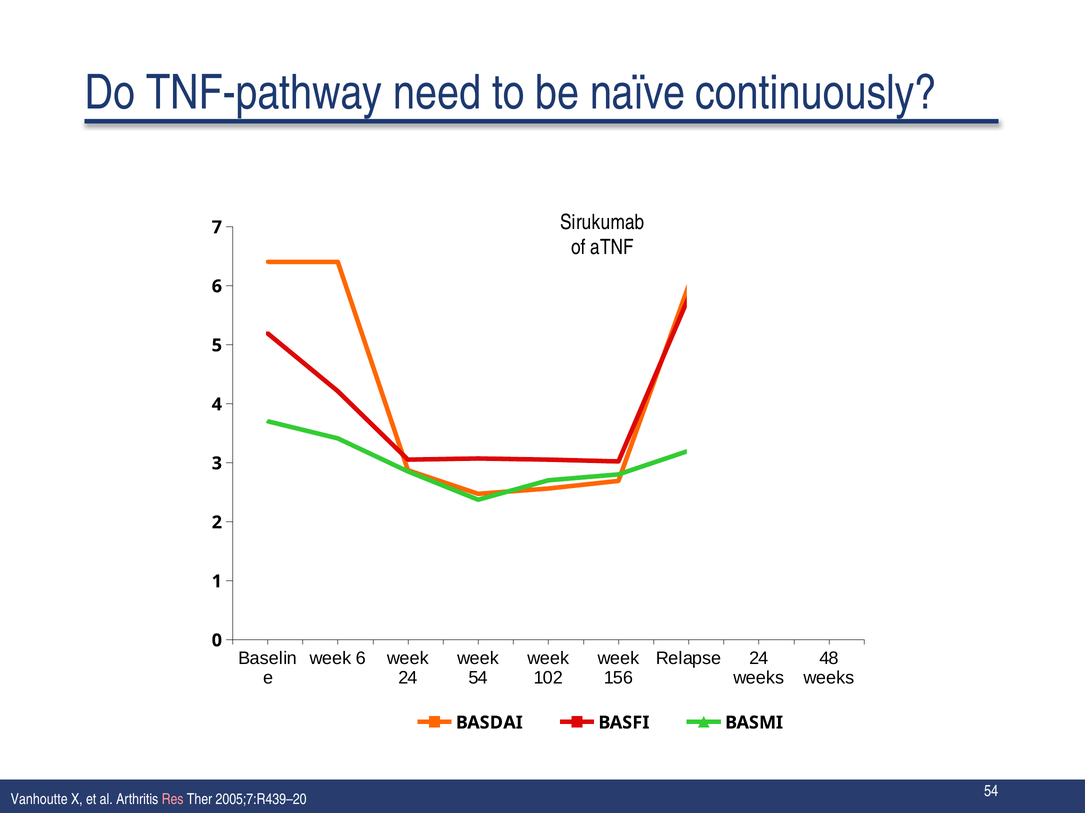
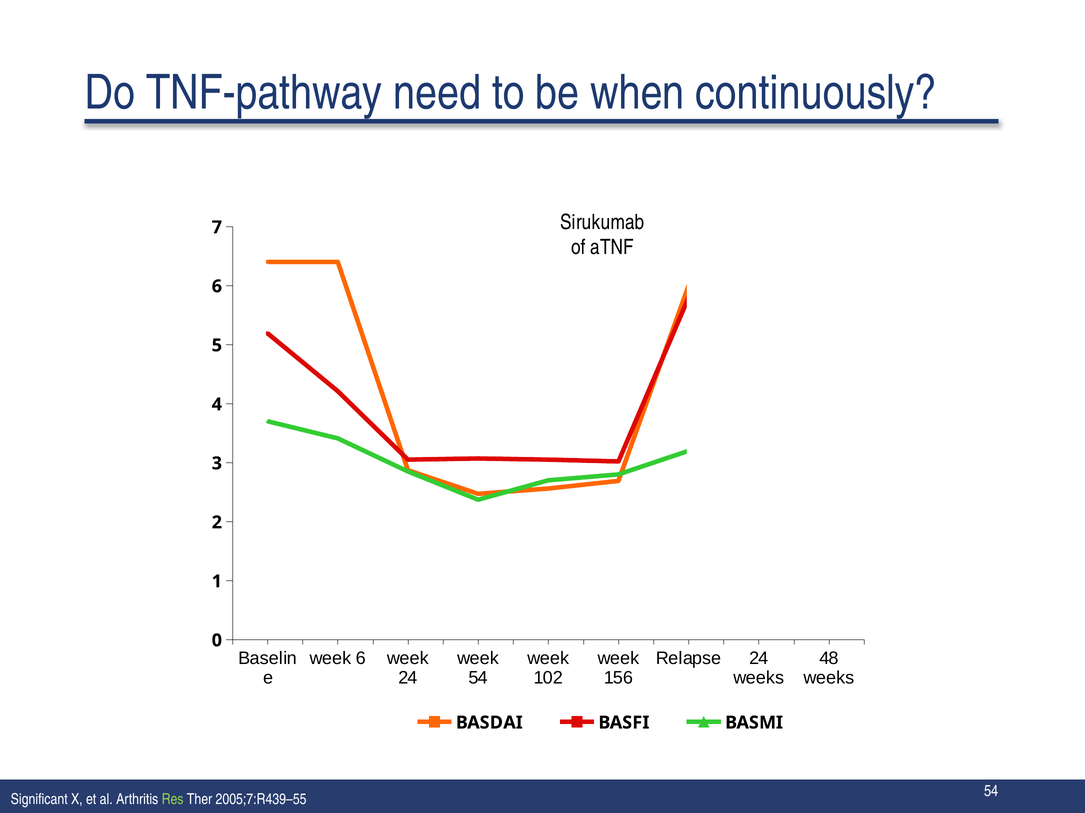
naïve: naïve -> when
Vanhoutte: Vanhoutte -> Significant
Res colour: pink -> light green
2005;7:R439–20: 2005;7:R439–20 -> 2005;7:R439–55
